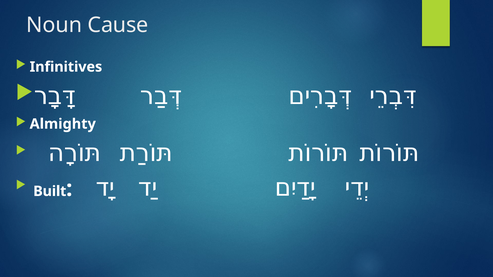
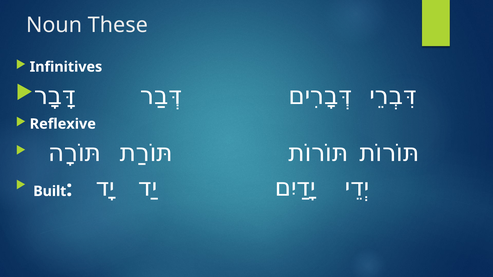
Cause: Cause -> These
Almighty: Almighty -> Reflexive
